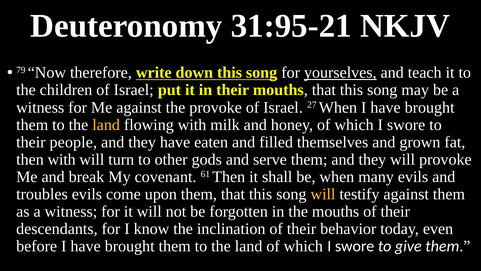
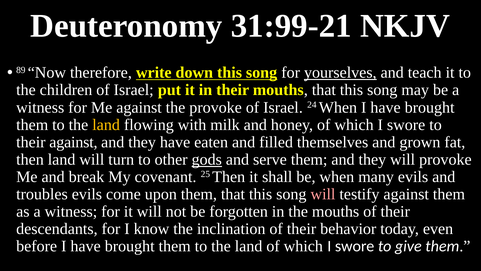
31:95-21: 31:95-21 -> 31:99-21
79: 79 -> 89
27: 27 -> 24
their people: people -> against
then with: with -> land
gods underline: none -> present
61: 61 -> 25
will at (323, 194) colour: yellow -> pink
